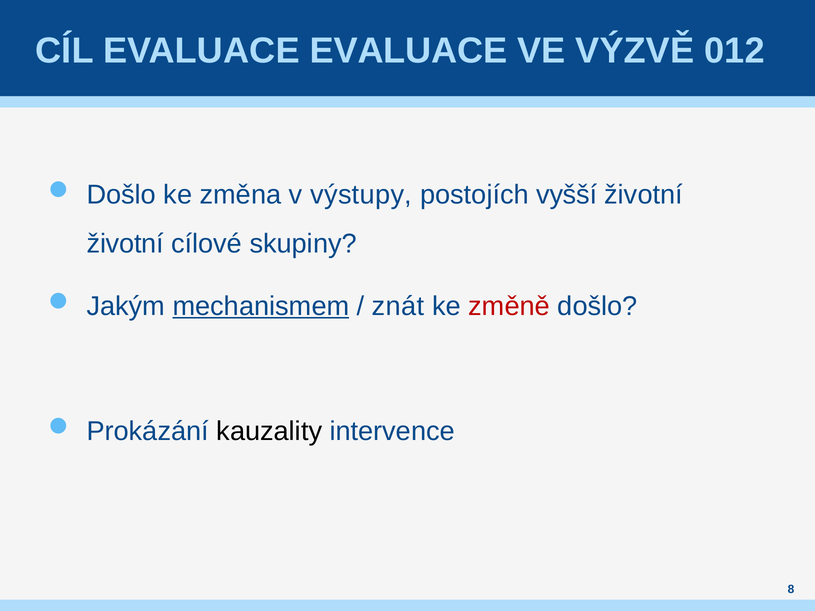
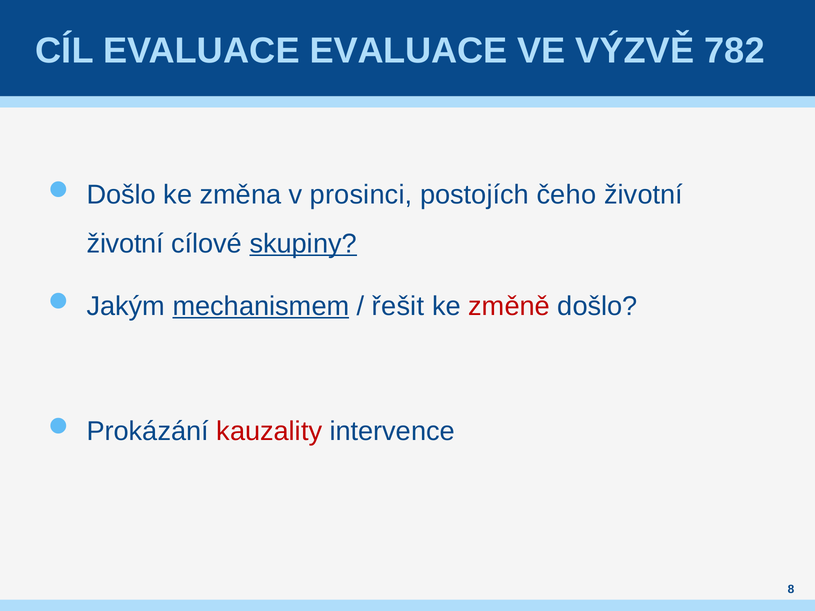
012: 012 -> 782
výstupy: výstupy -> prosinci
vyšší: vyšší -> čeho
skupiny underline: none -> present
znát: znát -> řešit
kauzality colour: black -> red
